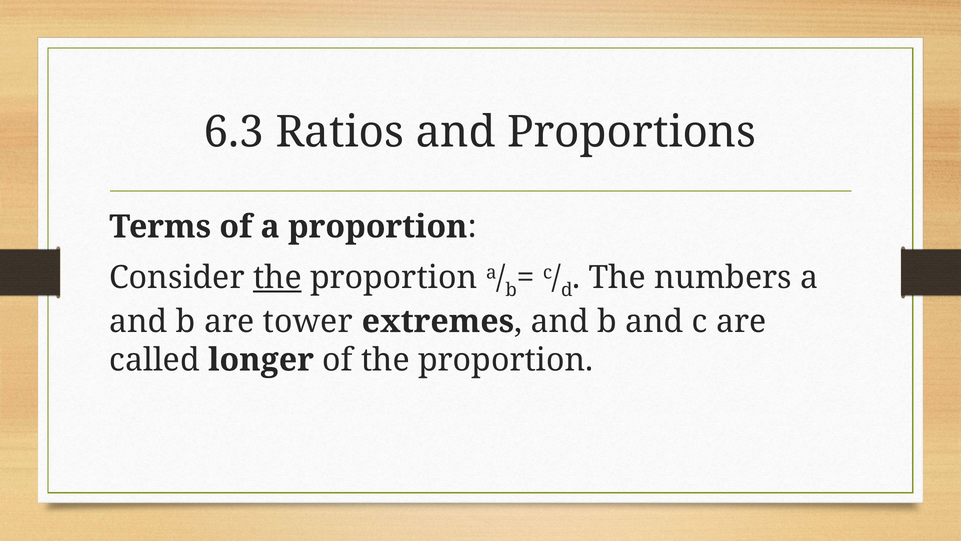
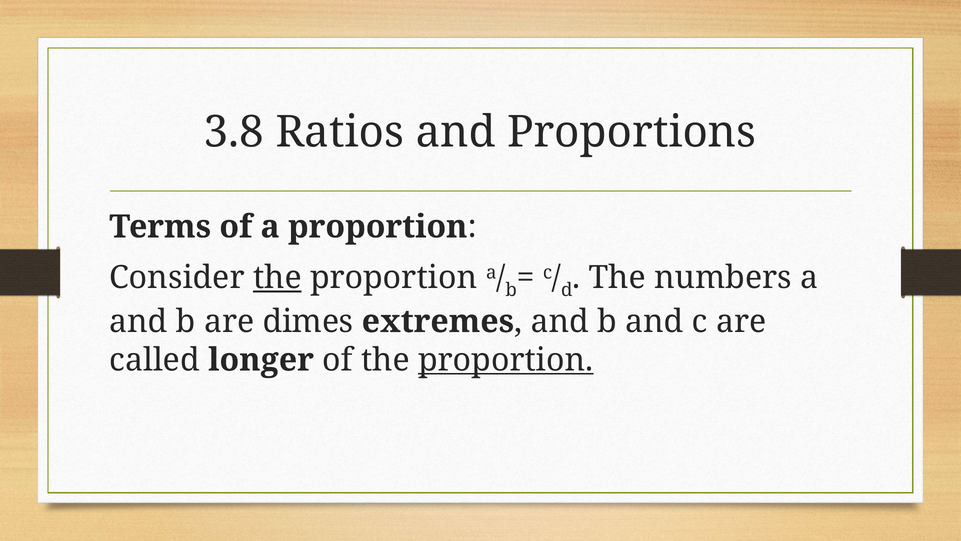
6.3: 6.3 -> 3.8
tower: tower -> dimes
proportion at (506, 360) underline: none -> present
